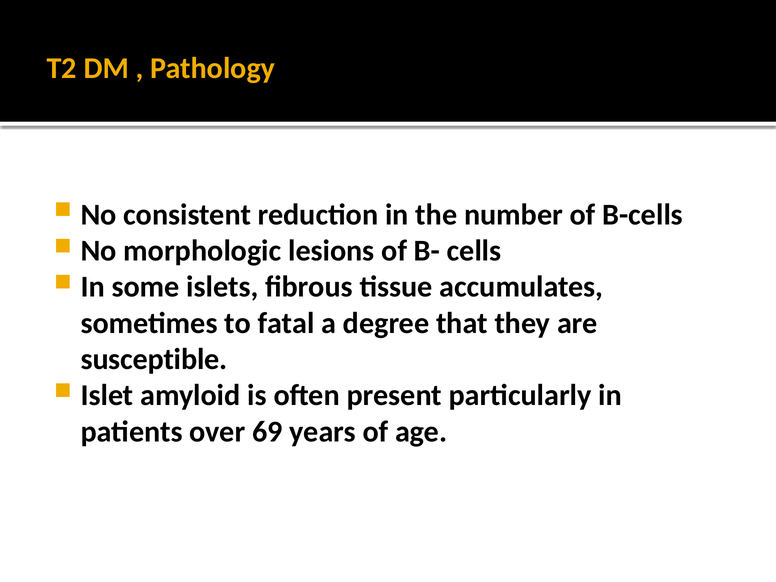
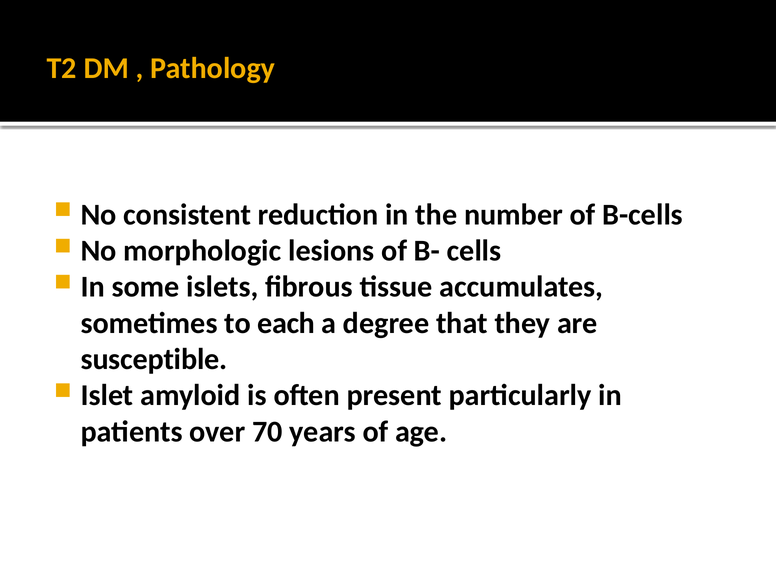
fatal: fatal -> each
69: 69 -> 70
